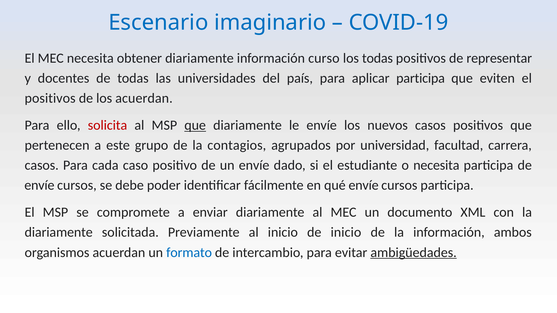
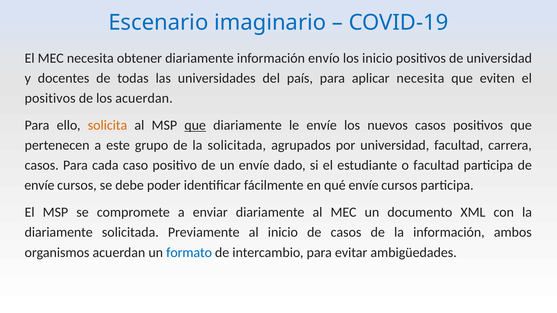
curso: curso -> envío
los todas: todas -> inicio
de representar: representar -> universidad
aplicar participa: participa -> necesita
solicita colour: red -> orange
la contagios: contagios -> solicitada
o necesita: necesita -> facultad
de inicio: inicio -> casos
ambigüedades underline: present -> none
